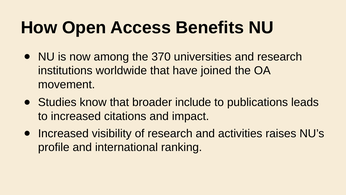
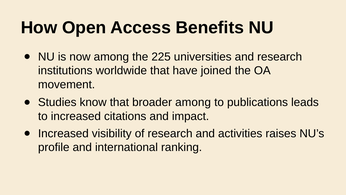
370: 370 -> 225
broader include: include -> among
